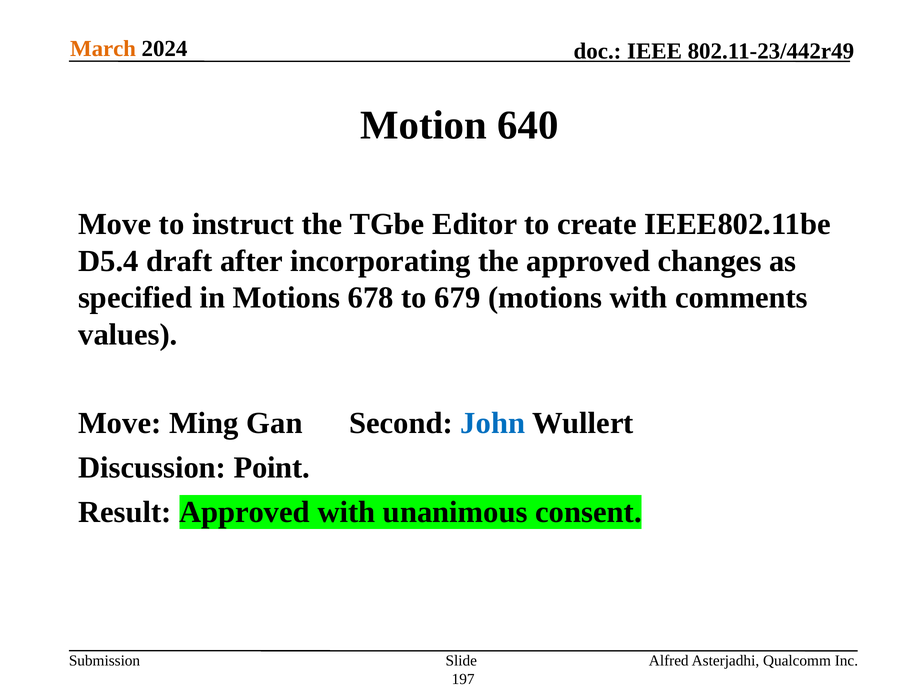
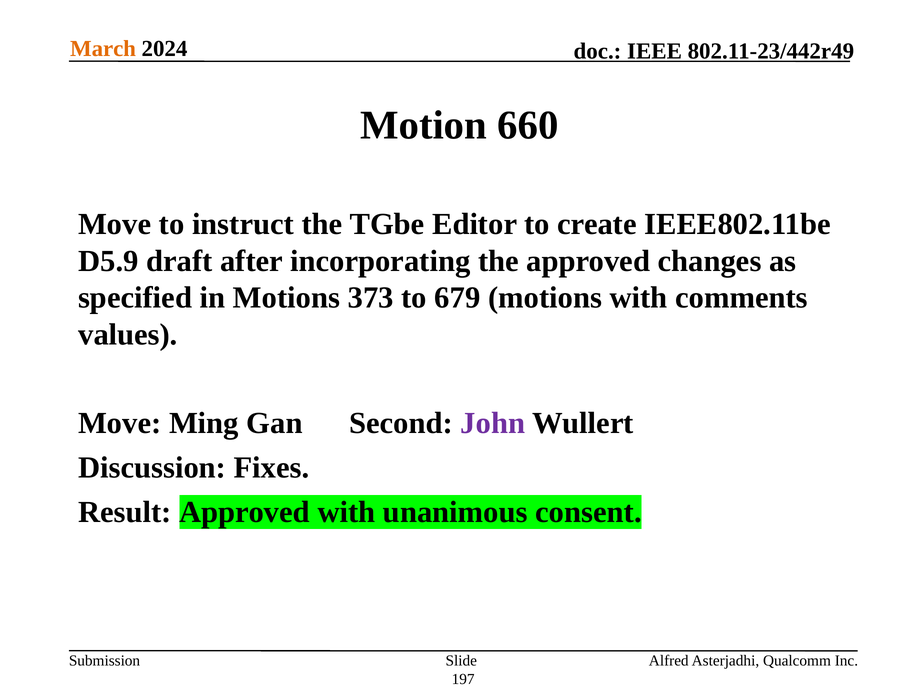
640: 640 -> 660
D5.4: D5.4 -> D5.9
678: 678 -> 373
John colour: blue -> purple
Point: Point -> Fixes
